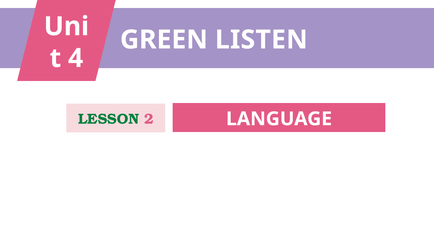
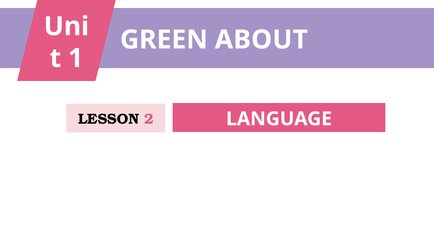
LISTEN: LISTEN -> ABOUT
4: 4 -> 1
LESSON colour: green -> black
